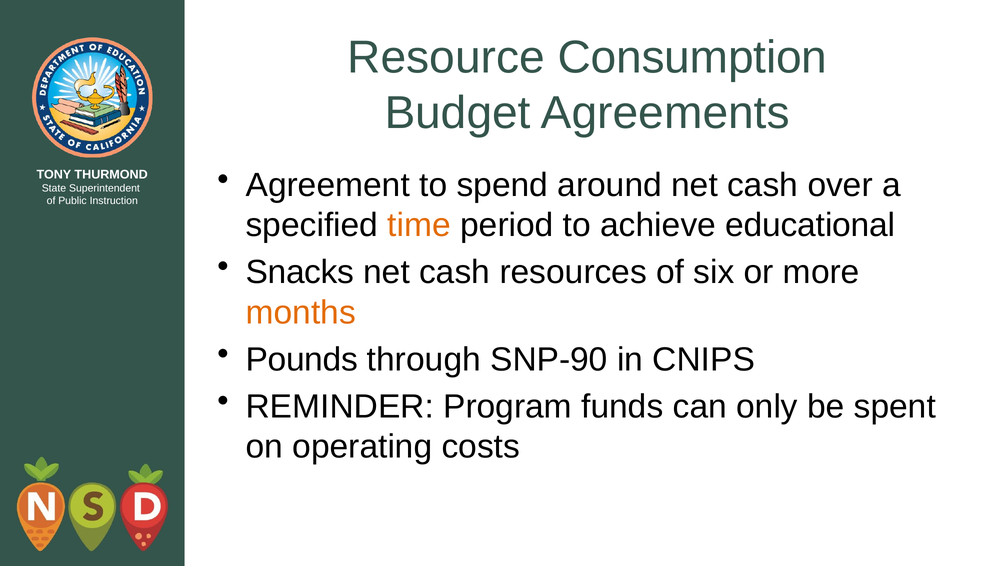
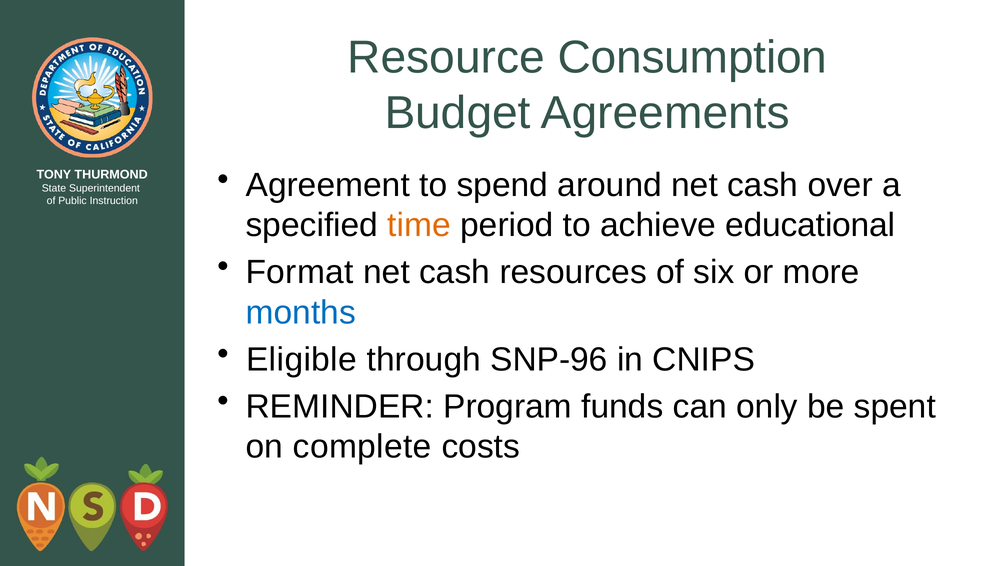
Snacks: Snacks -> Format
months colour: orange -> blue
Pounds: Pounds -> Eligible
SNP-90: SNP-90 -> SNP-96
operating: operating -> complete
